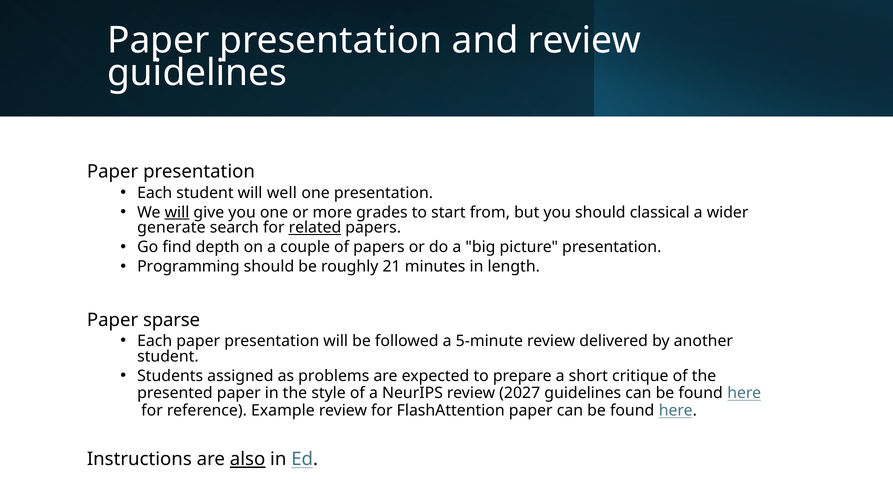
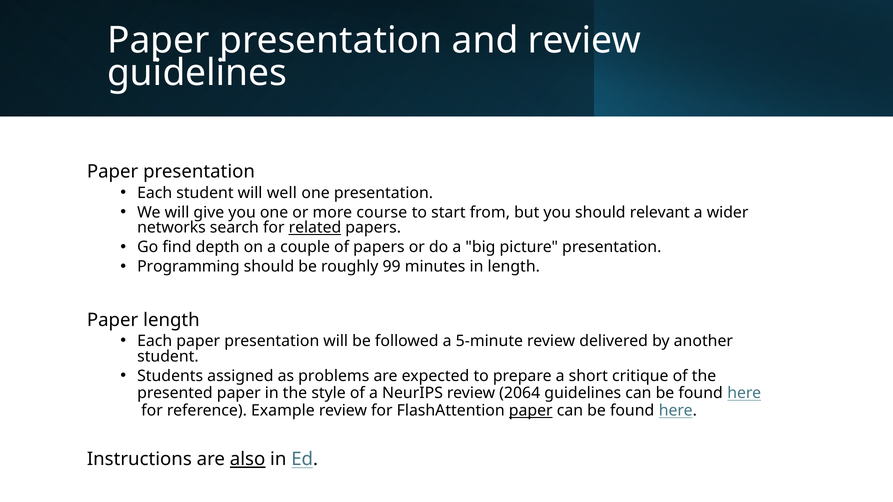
will at (177, 212) underline: present -> none
grades: grades -> course
classical: classical -> relevant
generate: generate -> networks
21: 21 -> 99
Paper sparse: sparse -> length
2027: 2027 -> 2064
paper at (531, 411) underline: none -> present
